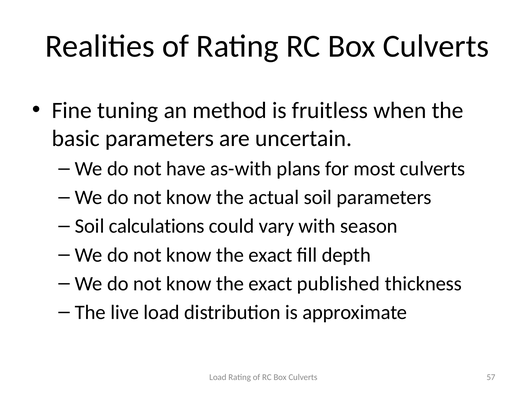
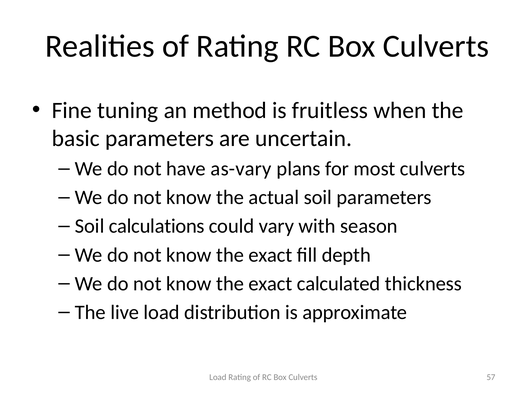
as-with: as-with -> as-vary
published: published -> calculated
